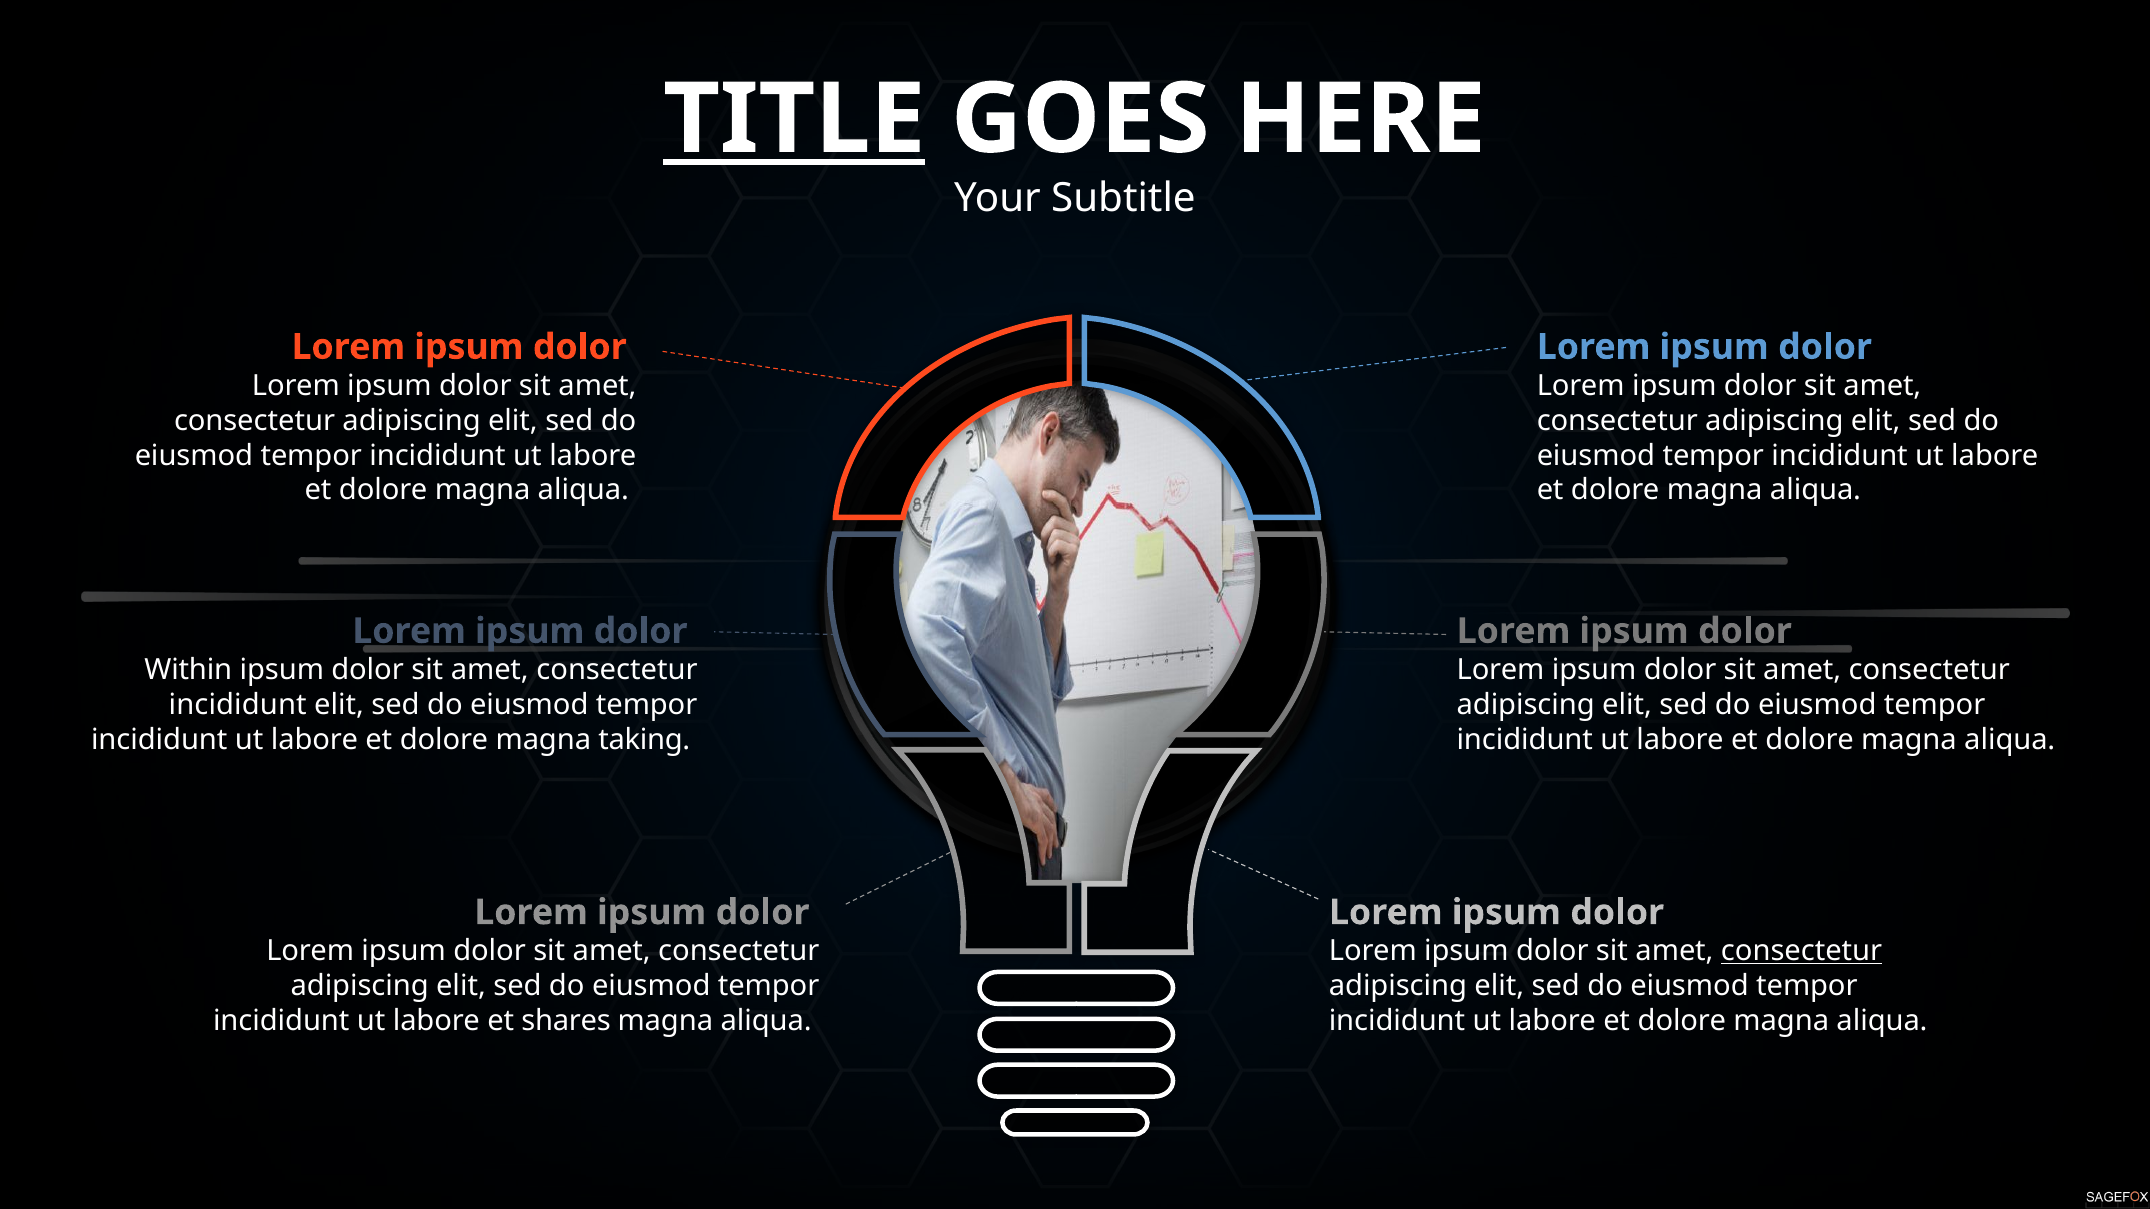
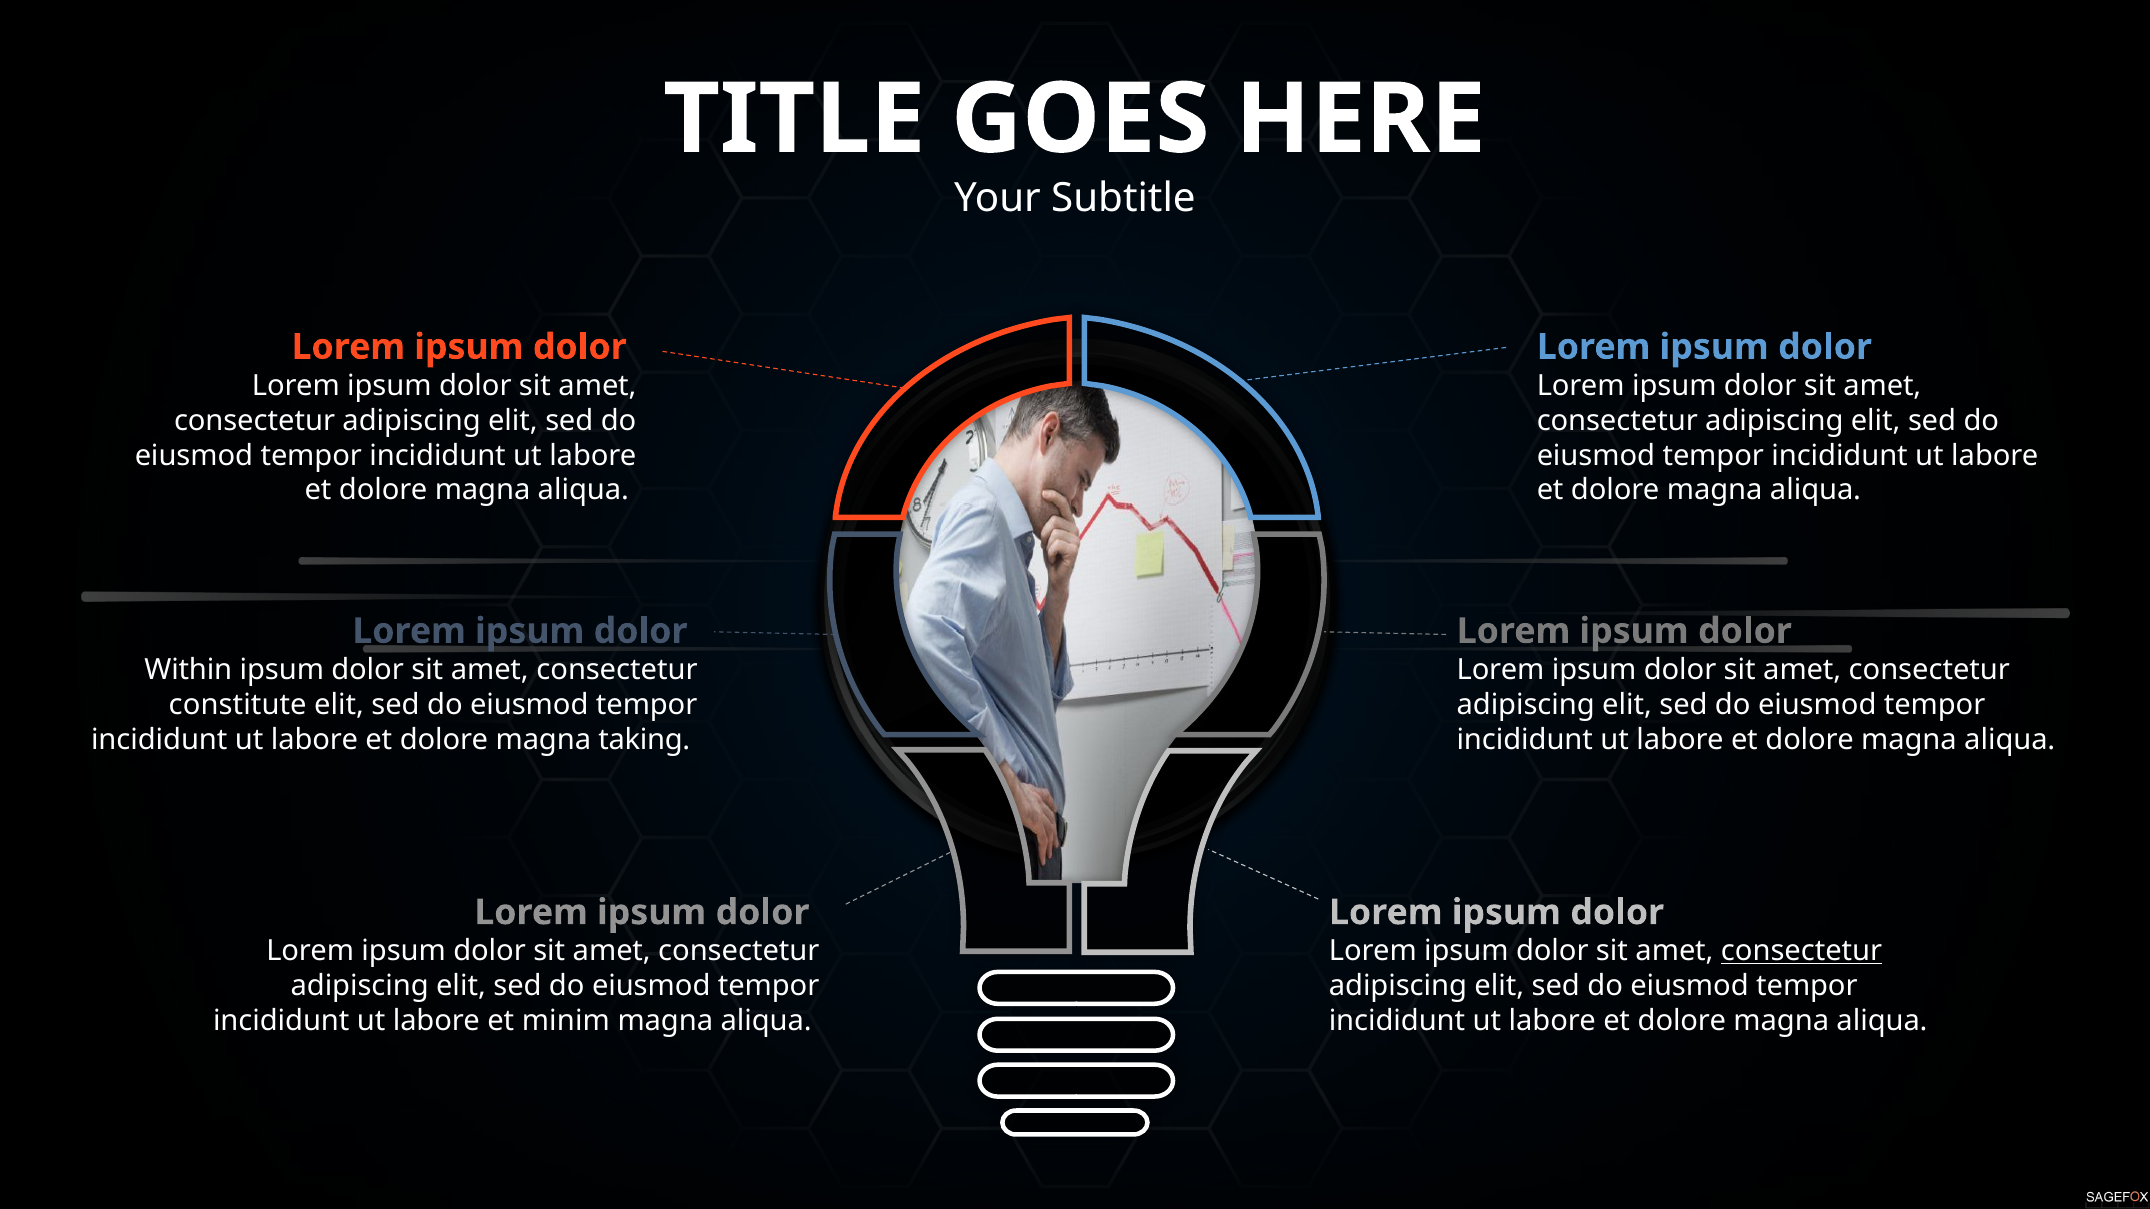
TITLE underline: present -> none
incididunt at (238, 705): incididunt -> constitute
shares: shares -> minim
